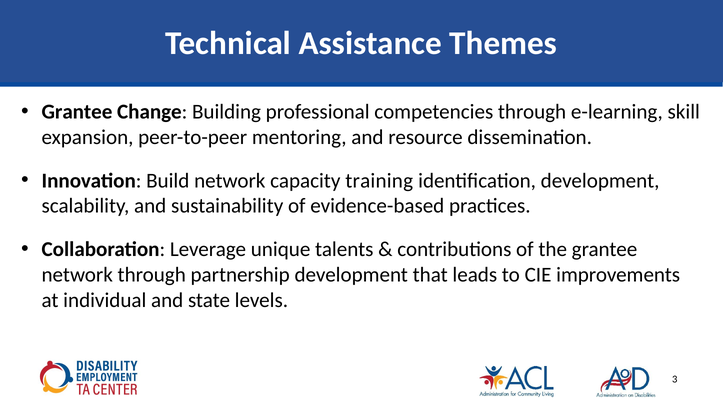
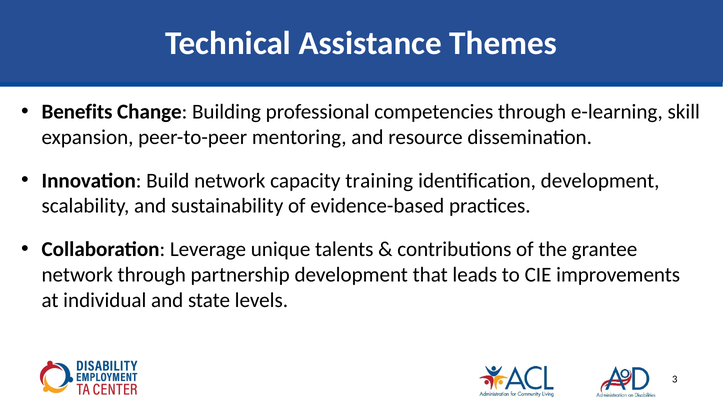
Grantee at (77, 112): Grantee -> Benefits
